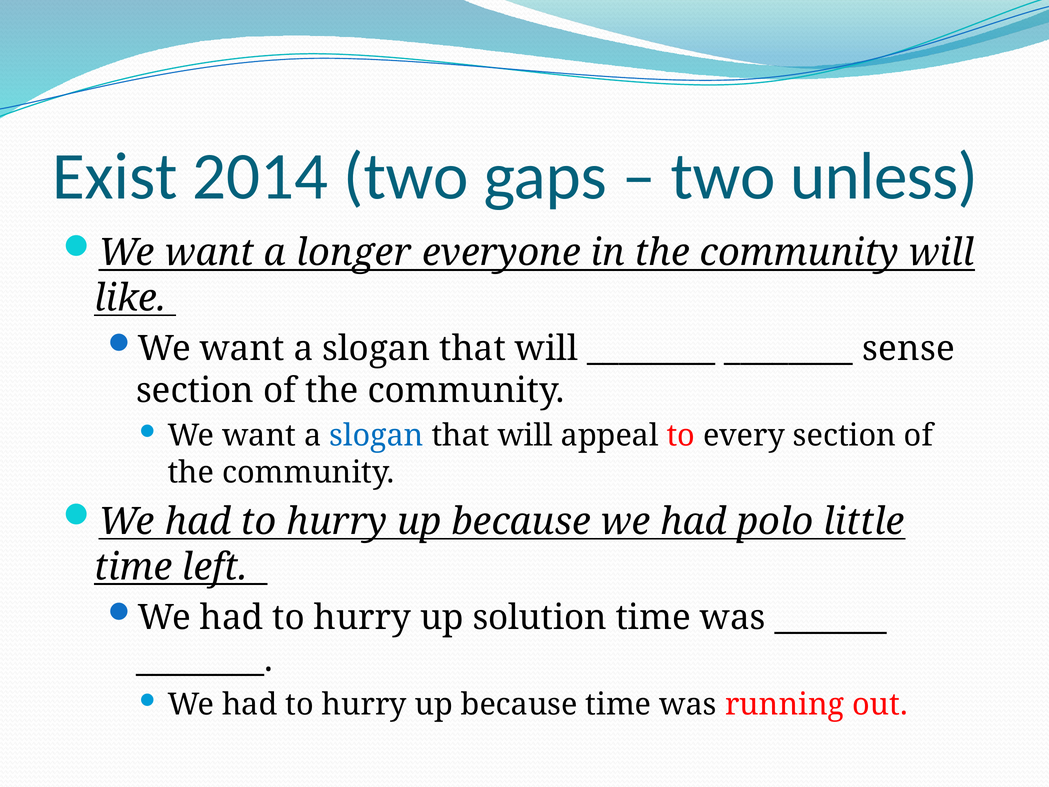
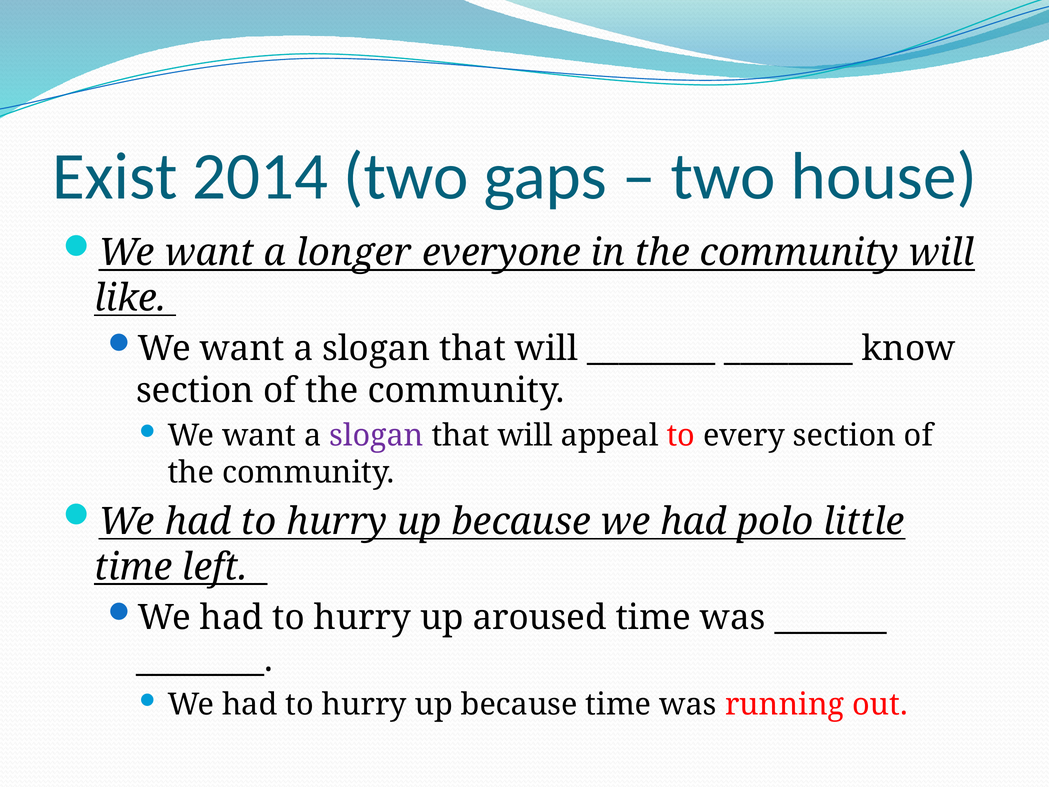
unless: unless -> house
sense: sense -> know
slogan at (376, 436) colour: blue -> purple
solution: solution -> aroused
